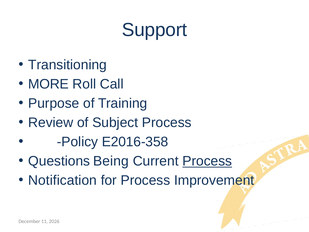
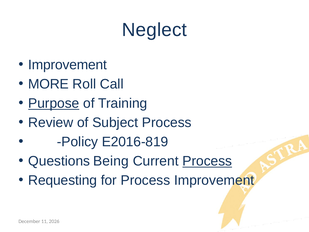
Support: Support -> Neglect
Transitioning at (68, 65): Transitioning -> Improvement
Purpose underline: none -> present
E2016-358: E2016-358 -> E2016-819
Notification: Notification -> Requesting
